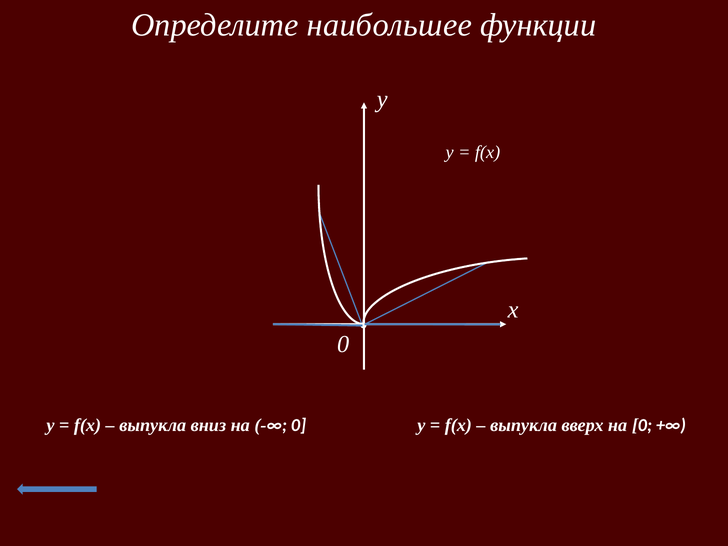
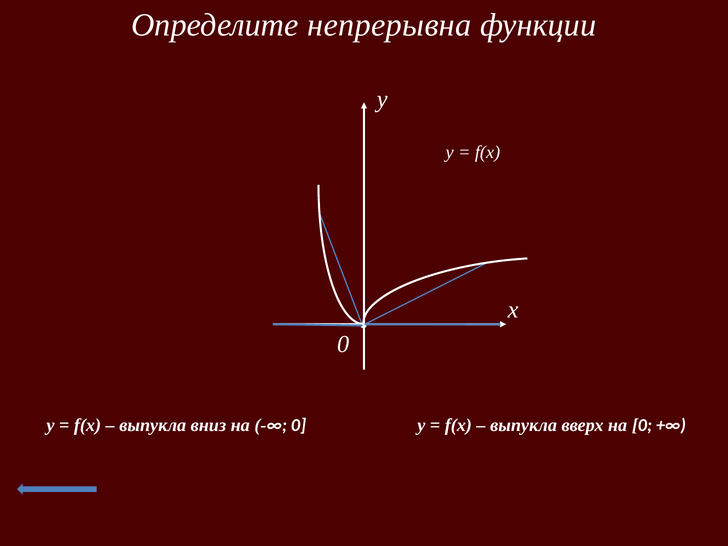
наибольшее: наибольшее -> непрерывна
